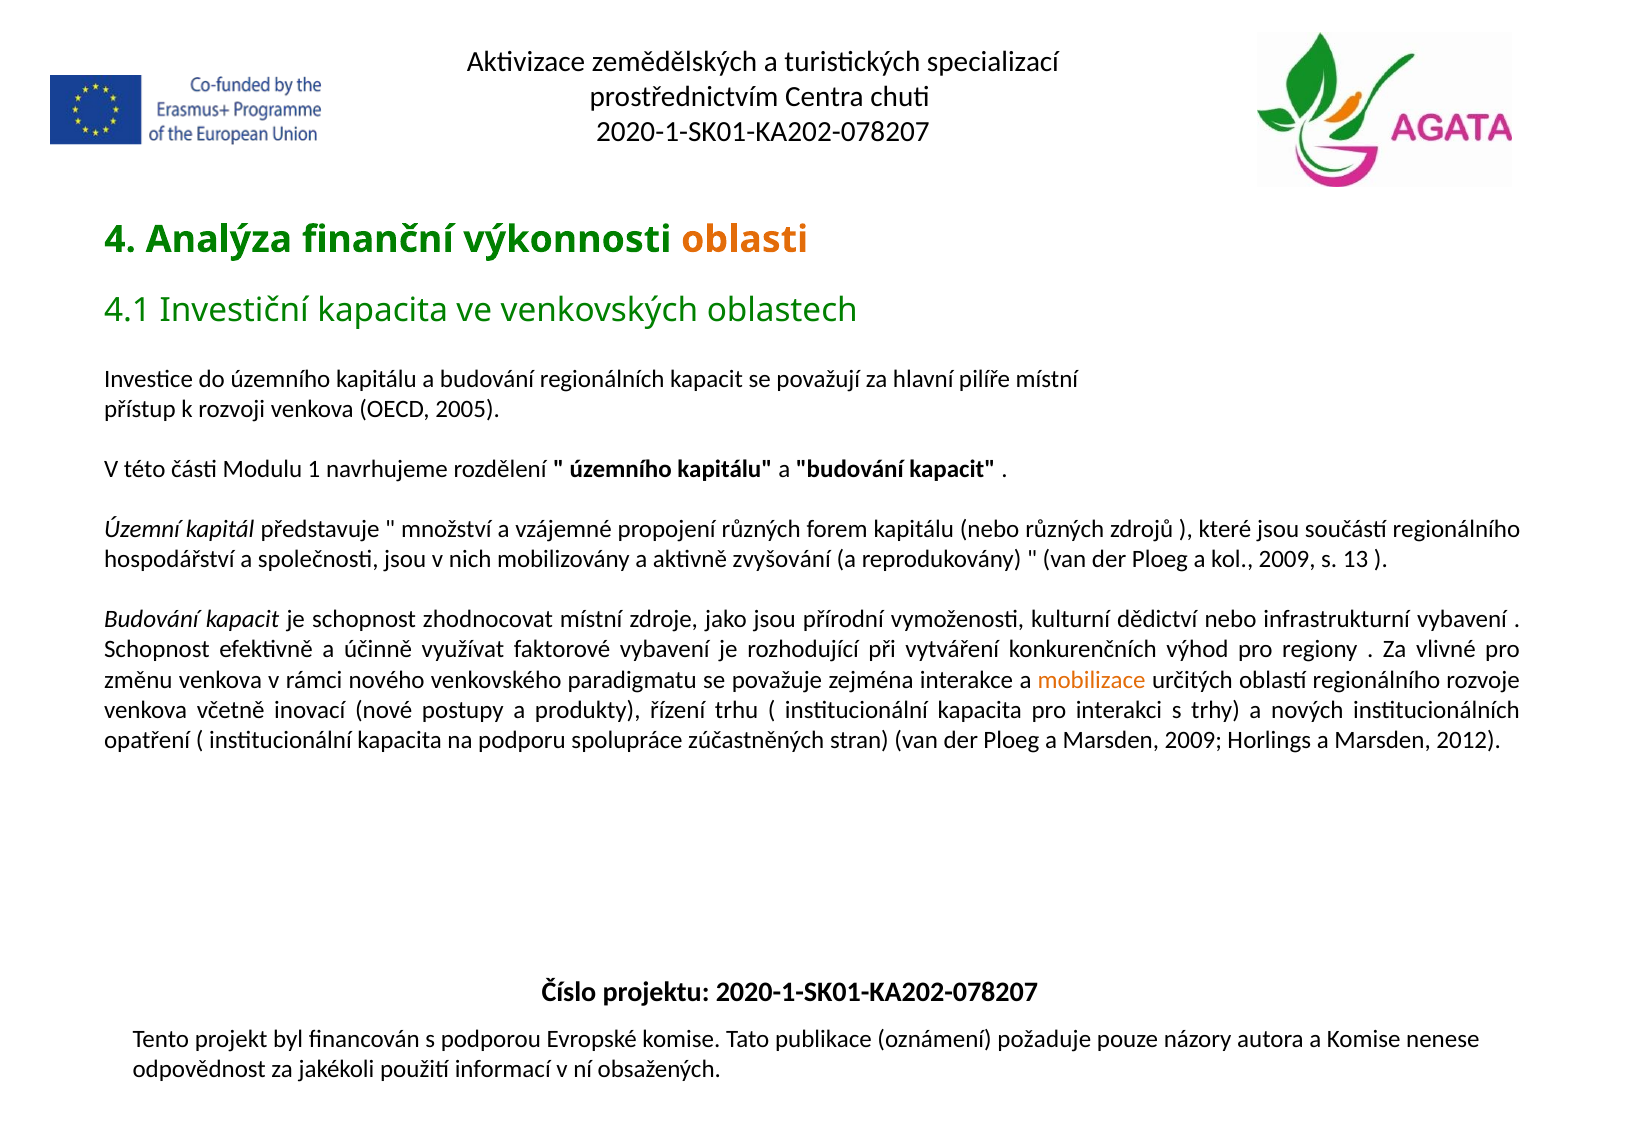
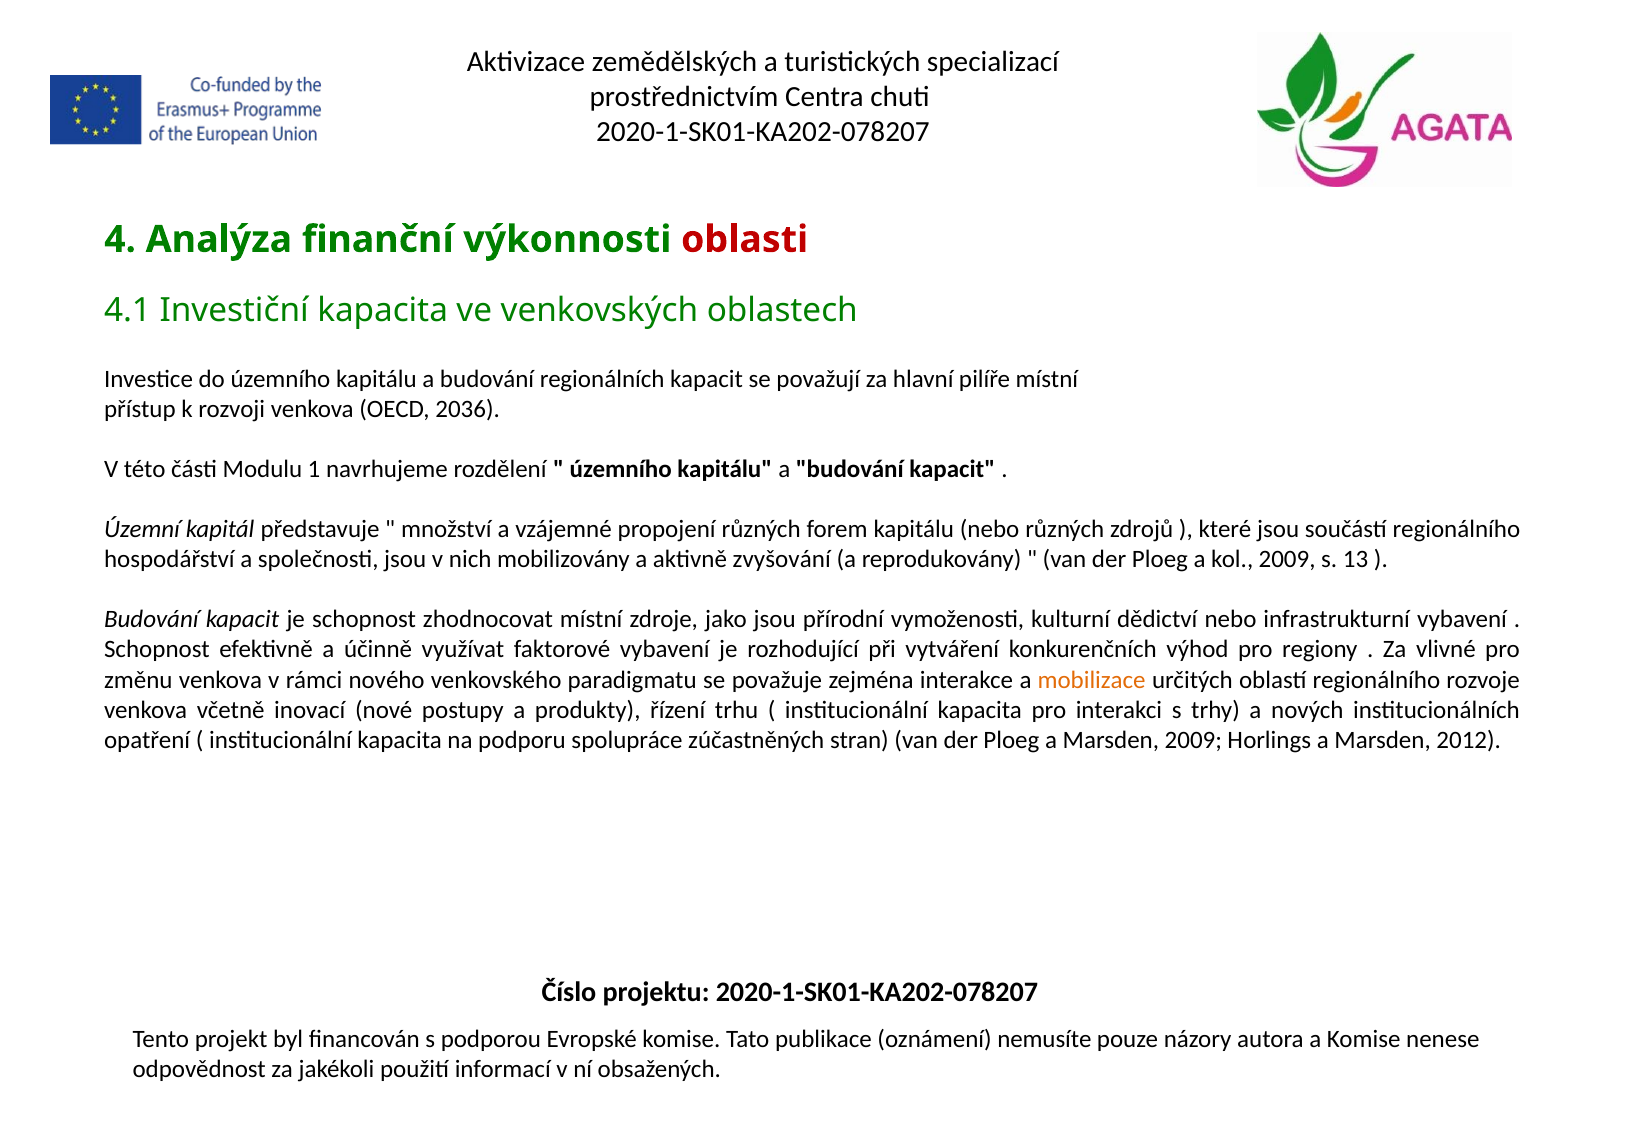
oblasti colour: orange -> red
2005: 2005 -> 2036
požaduje: požaduje -> nemusíte
